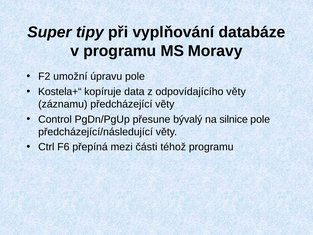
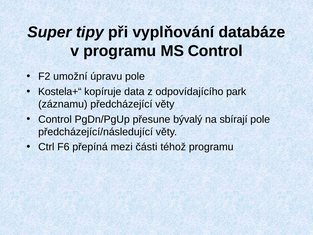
MS Moravy: Moravy -> Control
odpovídajícího věty: věty -> park
silnice: silnice -> sbírají
